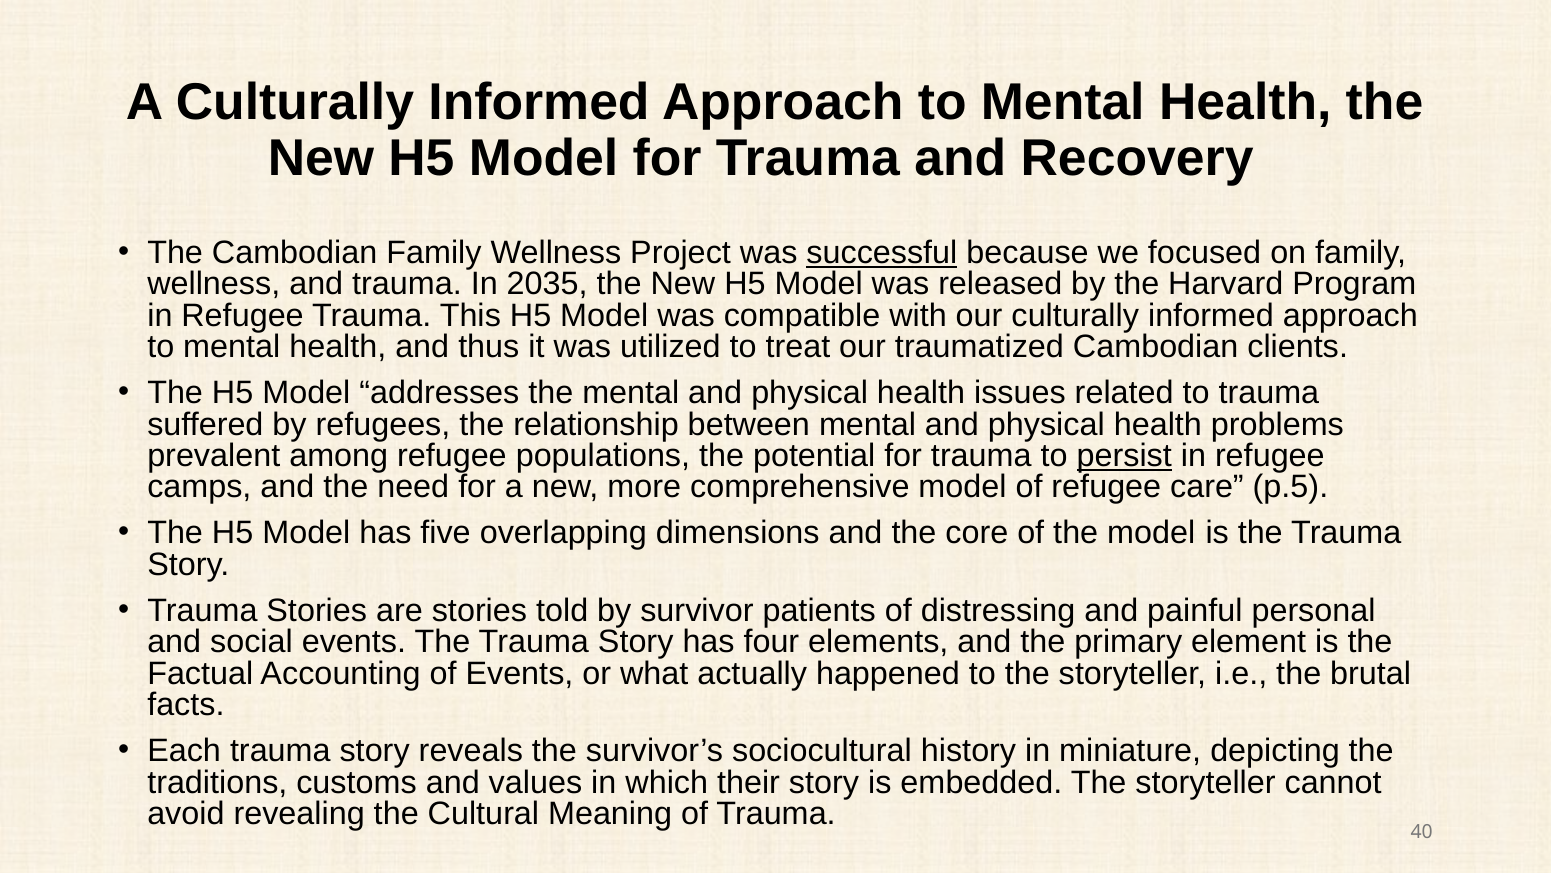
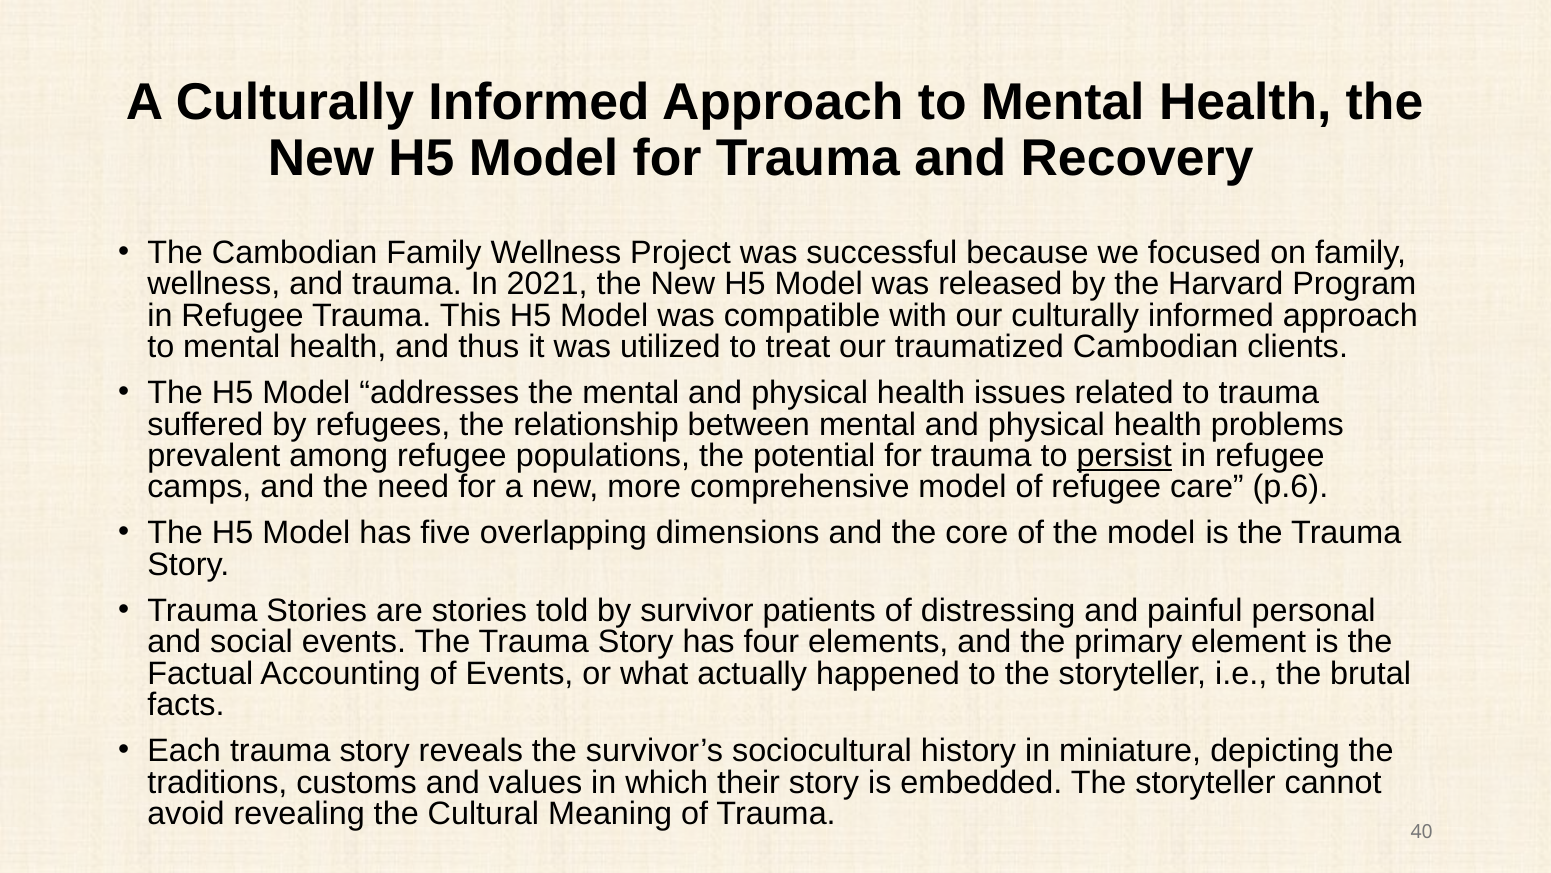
successful underline: present -> none
2035: 2035 -> 2021
p.5: p.5 -> p.6
